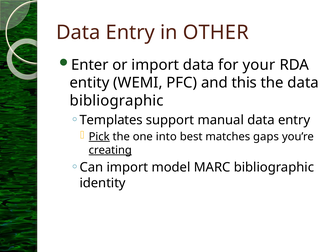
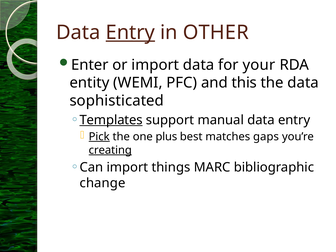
Entry at (130, 32) underline: none -> present
bibliographic at (117, 101): bibliographic -> sophisticated
Templates underline: none -> present
into: into -> plus
model: model -> things
identity: identity -> change
